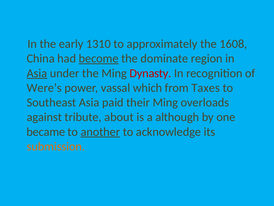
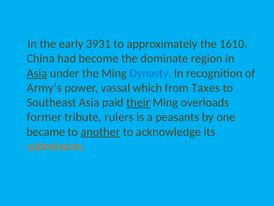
1310: 1310 -> 3931
1608: 1608 -> 1610
become underline: present -> none
Dynasty colour: red -> blue
Were’s: Were’s -> Army’s
their underline: none -> present
against: against -> former
about: about -> rulers
although: although -> peasants
